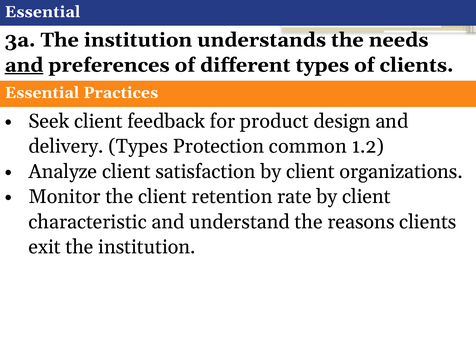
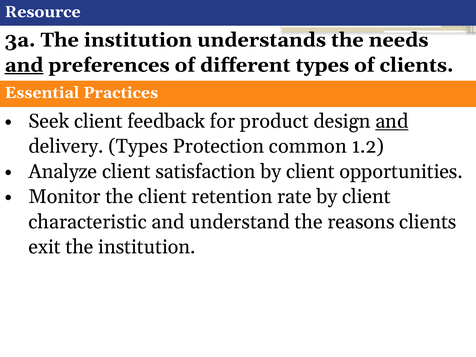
Essential at (43, 12): Essential -> Resource
and at (392, 121) underline: none -> present
organizations: organizations -> opportunities
